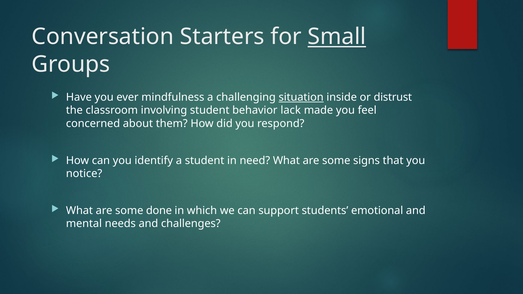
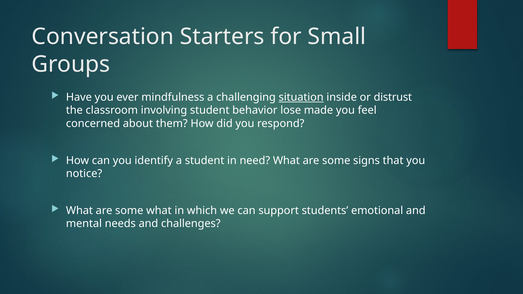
Small underline: present -> none
lack: lack -> lose
some done: done -> what
